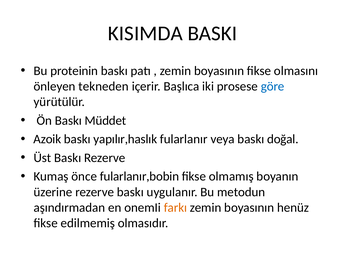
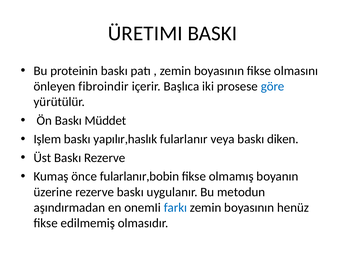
KISIMDA: KISIMDA -> ÜRETIMI
tekneden: tekneden -> fibroindir
Azoik: Azoik -> Işlem
doğal: doğal -> diken
farkı colour: orange -> blue
